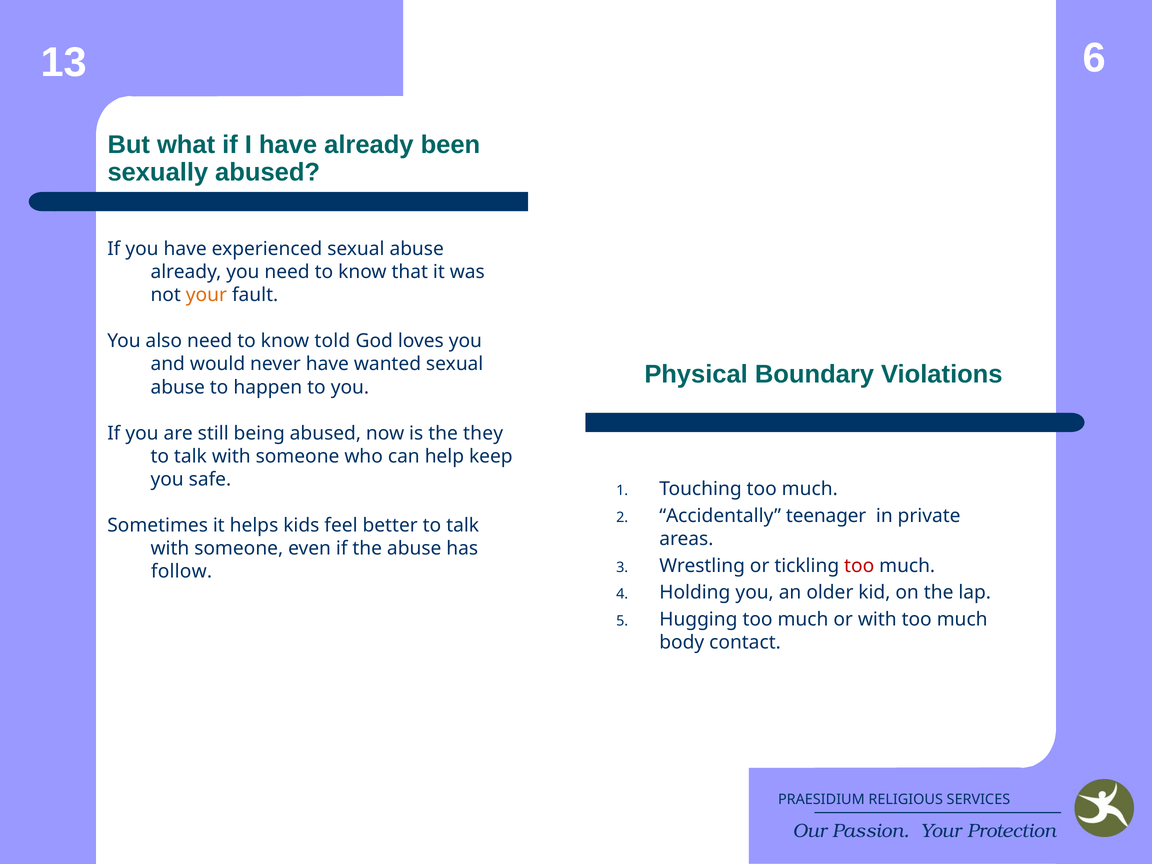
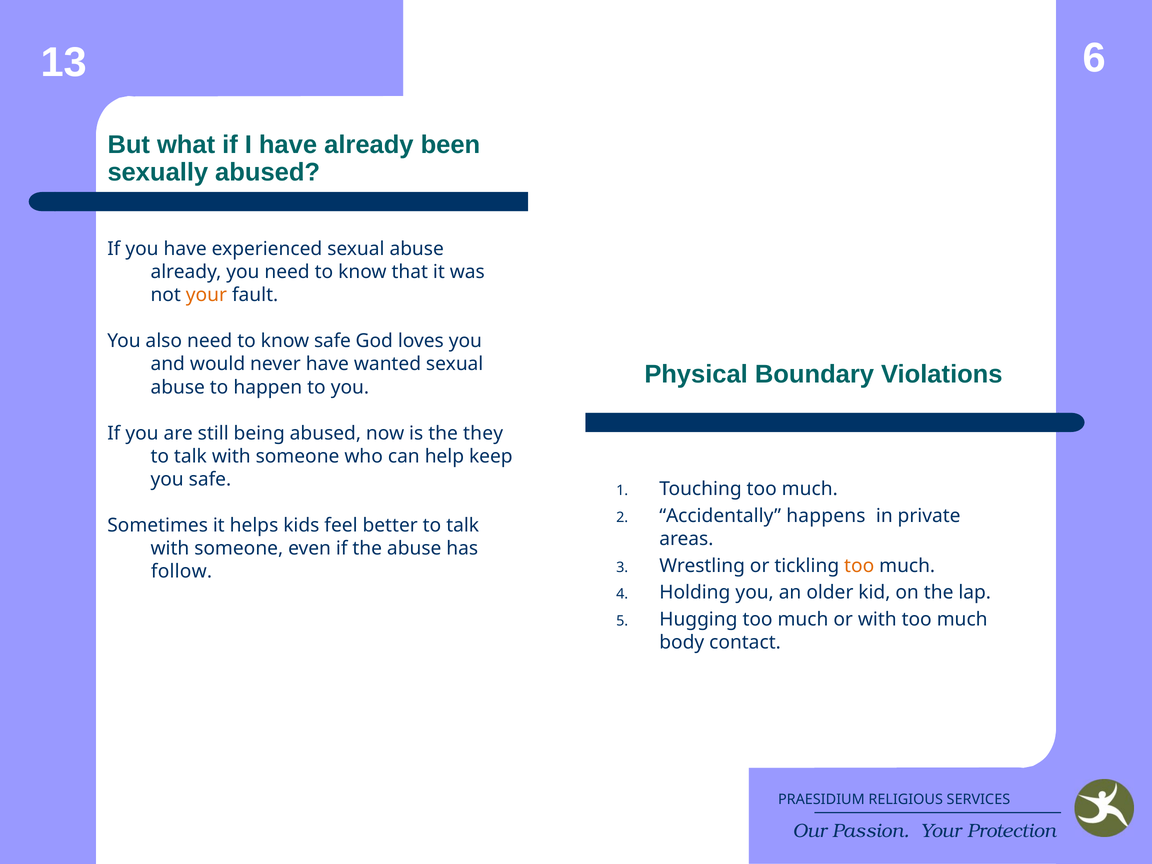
know told: told -> safe
teenager: teenager -> happens
too at (859, 566) colour: red -> orange
